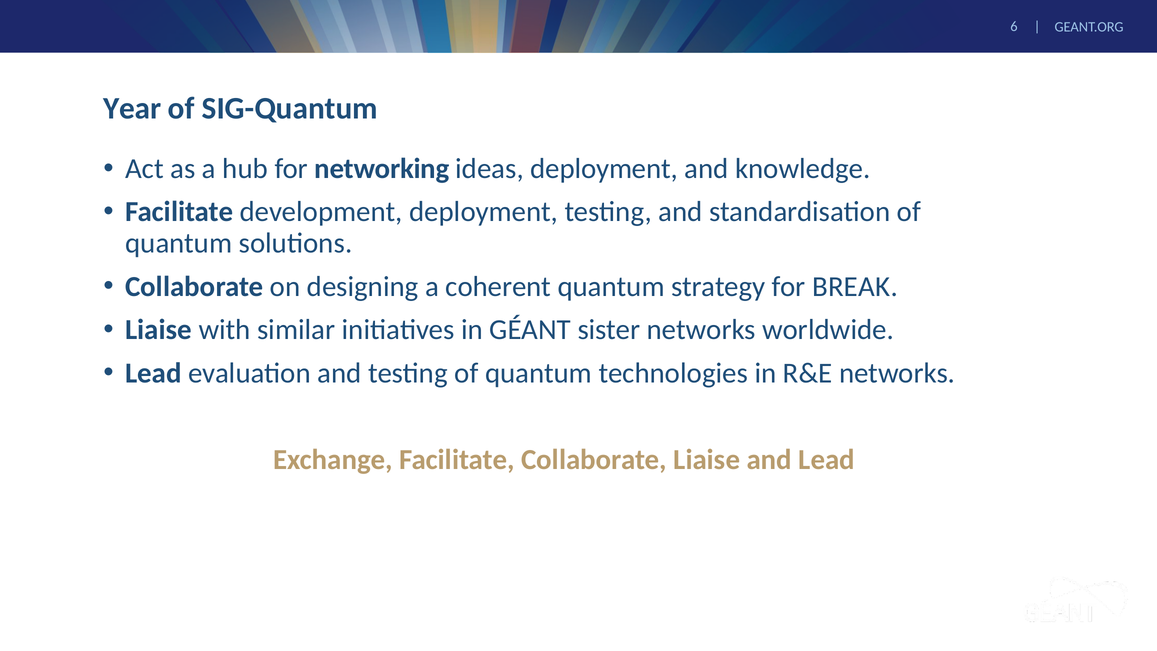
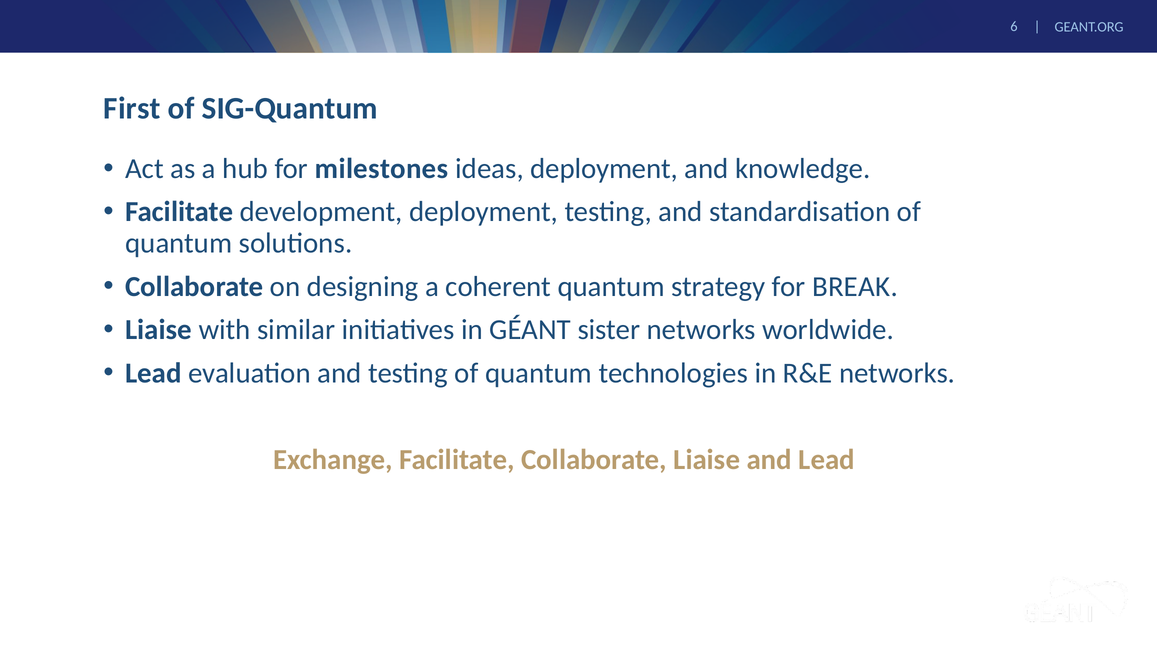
Year: Year -> First
networking: networking -> milestones
